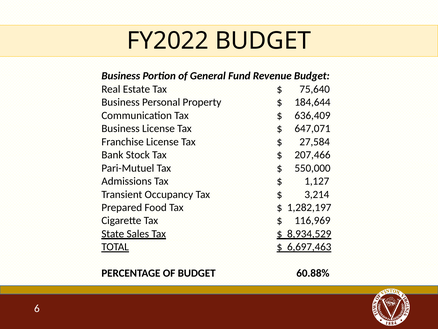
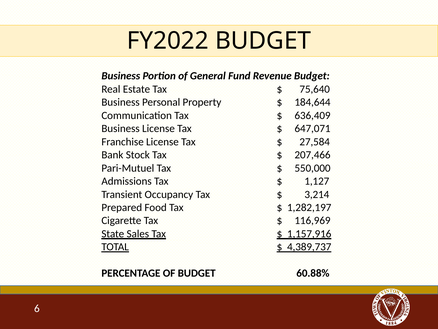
8,934,529: 8,934,529 -> 1,157,916
6,697,463: 6,697,463 -> 4,389,737
